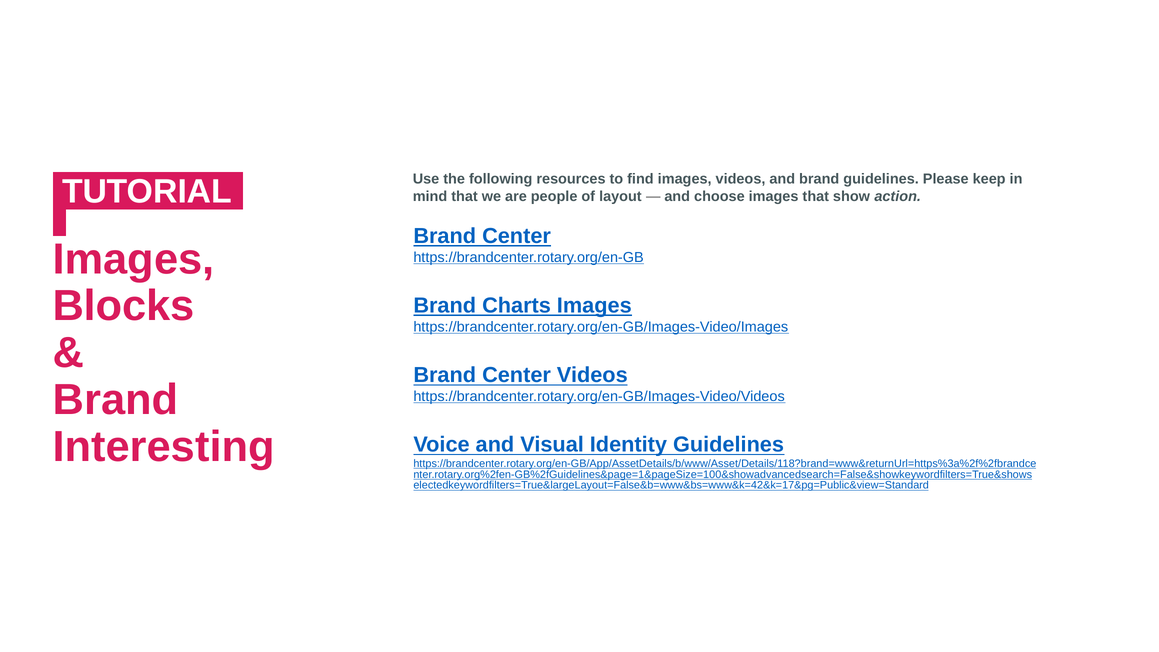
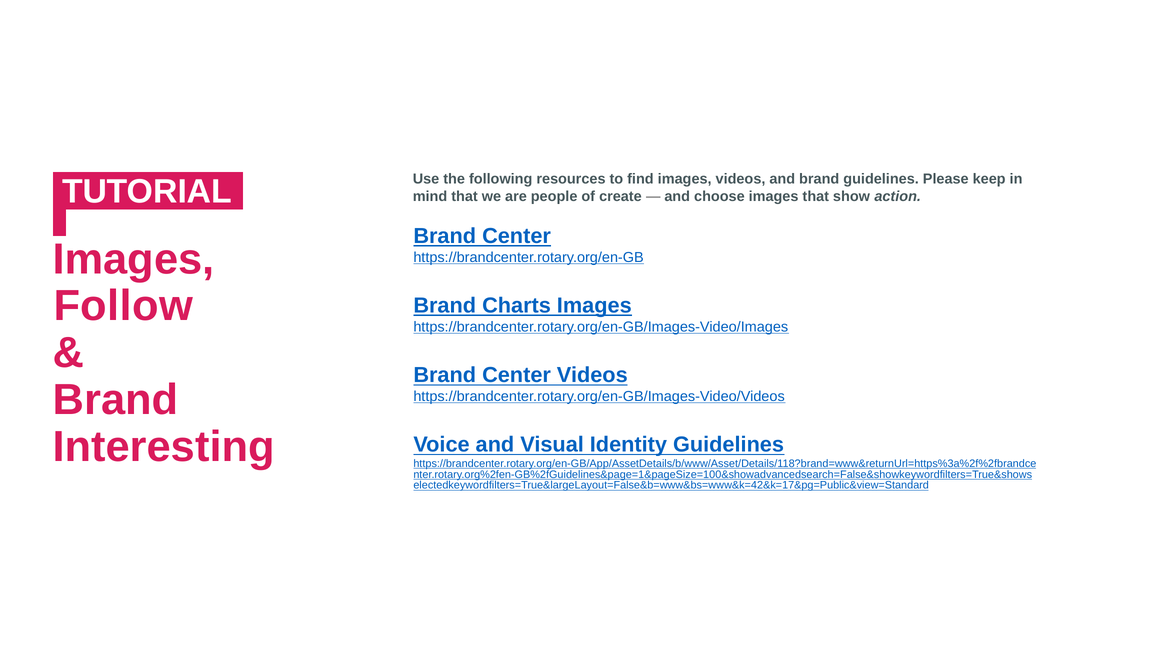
layout: layout -> create
Blocks: Blocks -> Follow
